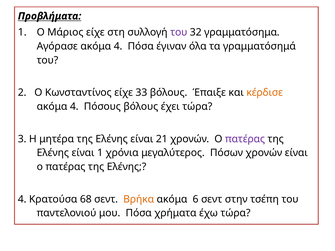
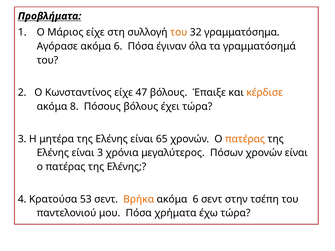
του at (179, 32) colour: purple -> orange
Αγόρασε ακόμα 4: 4 -> 6
33: 33 -> 47
4 at (74, 107): 4 -> 8
21: 21 -> 65
πατέρας at (245, 139) colour: purple -> orange
είναι 1: 1 -> 3
68: 68 -> 53
